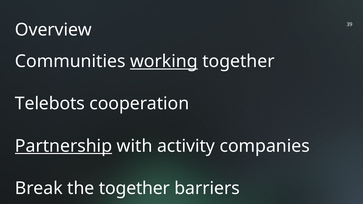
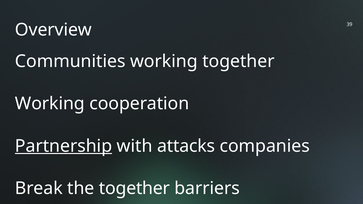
working at (164, 61) underline: present -> none
Telebots at (50, 104): Telebots -> Working
activity: activity -> attacks
